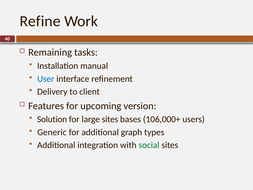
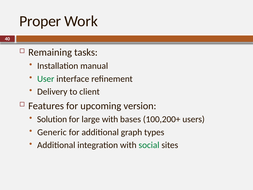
Refine: Refine -> Proper
User colour: blue -> green
large sites: sites -> with
106,000+: 106,000+ -> 100,200+
